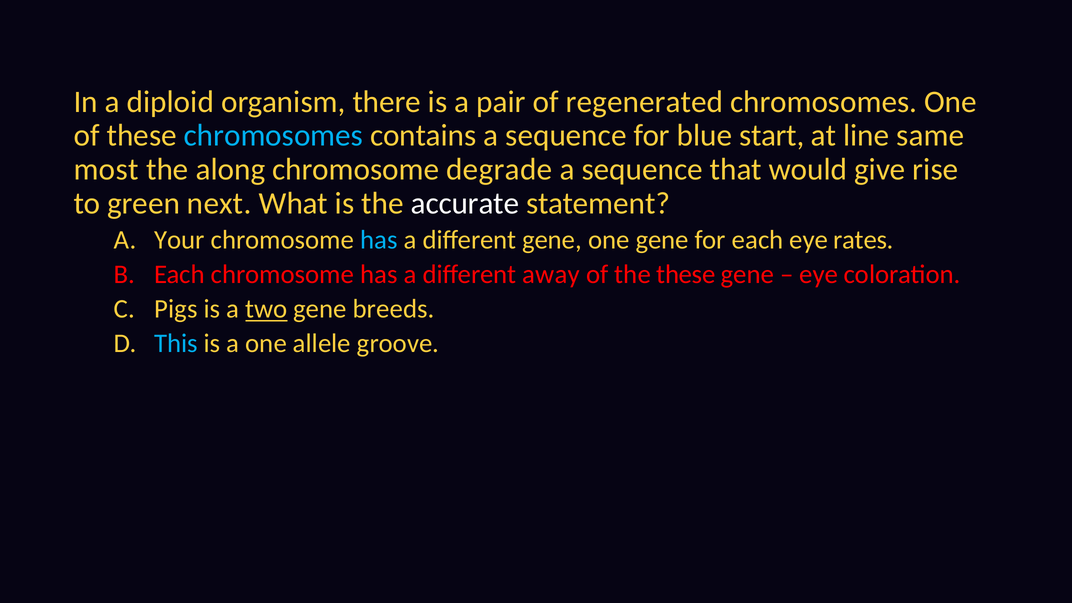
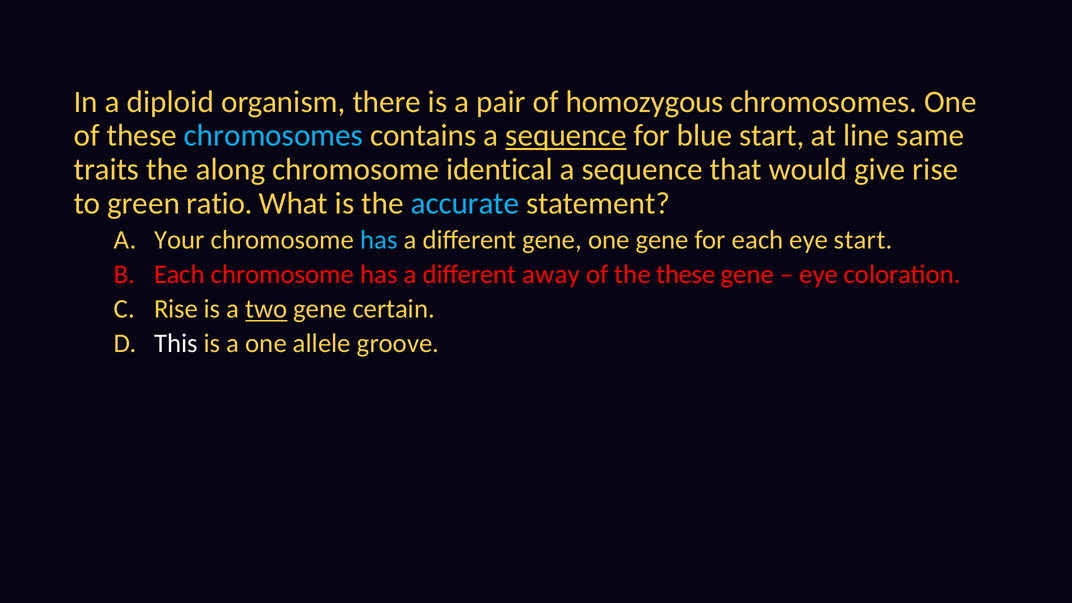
regenerated: regenerated -> homozygous
sequence at (566, 136) underline: none -> present
most: most -> traits
degrade: degrade -> identical
next: next -> ratio
accurate colour: white -> light blue
eye rates: rates -> start
Pigs at (176, 309): Pigs -> Rise
breeds: breeds -> certain
This colour: light blue -> white
